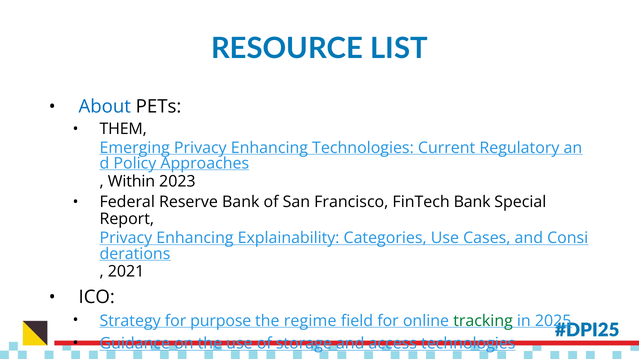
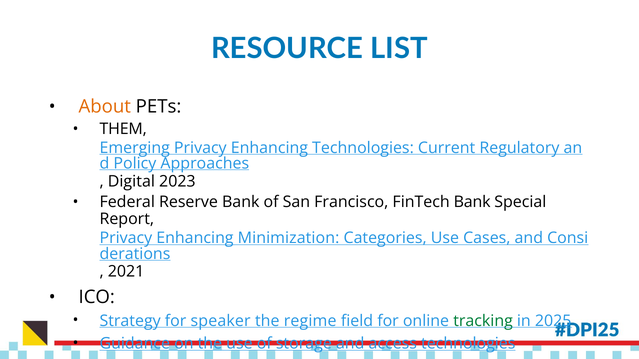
About colour: blue -> orange
Within: Within -> Digital
Explainability: Explainability -> Minimization
purpose: purpose -> speaker
